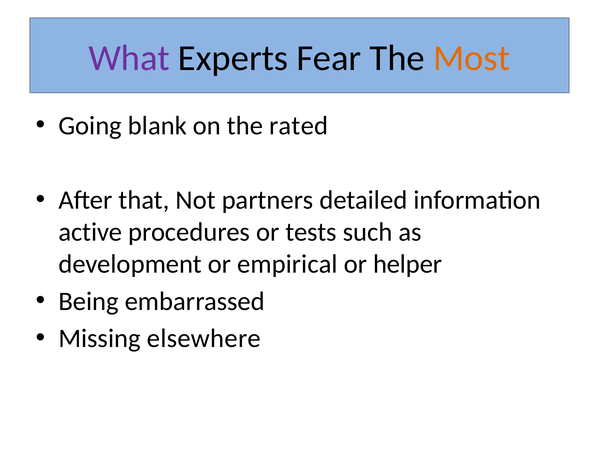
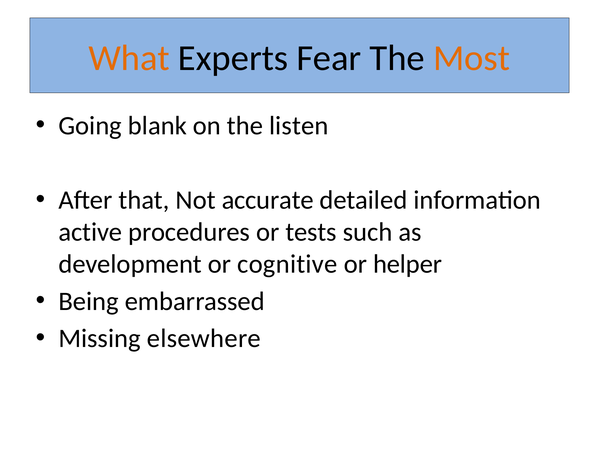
What colour: purple -> orange
rated: rated -> listen
partners: partners -> accurate
empirical: empirical -> cognitive
